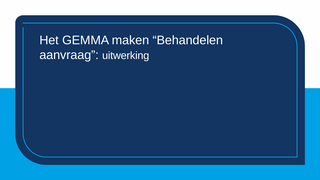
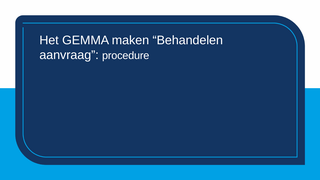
uitwerking: uitwerking -> procedure
